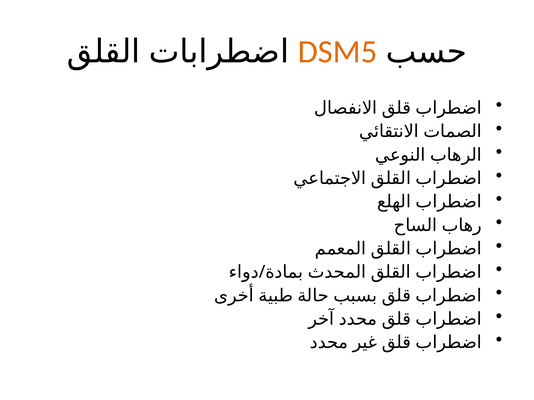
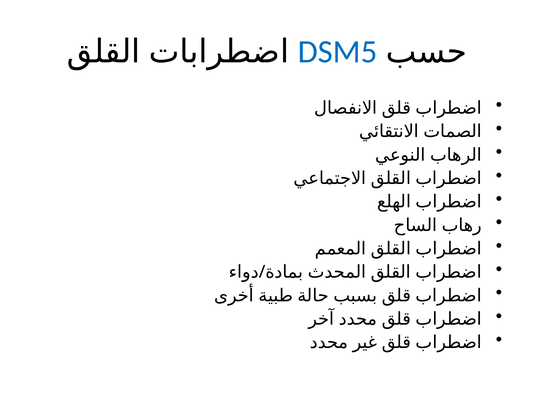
DSM5 colour: orange -> blue
